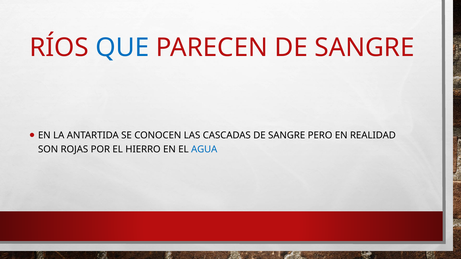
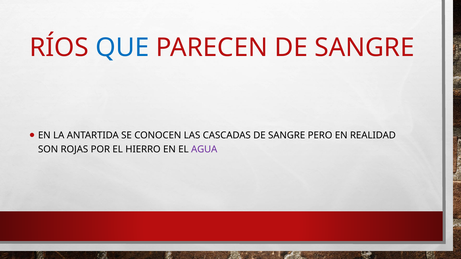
AGUA colour: blue -> purple
